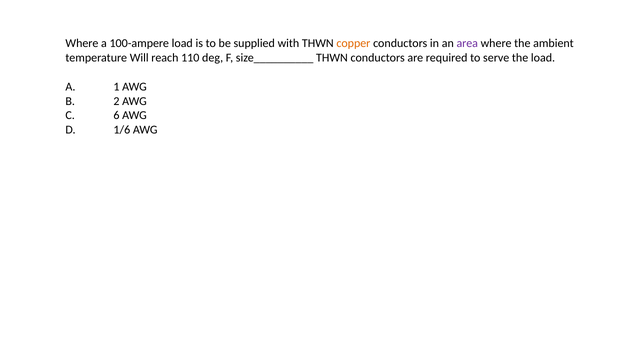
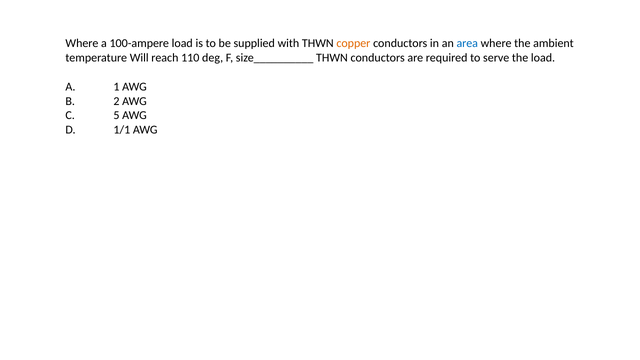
area colour: purple -> blue
6: 6 -> 5
1/6: 1/6 -> 1/1
